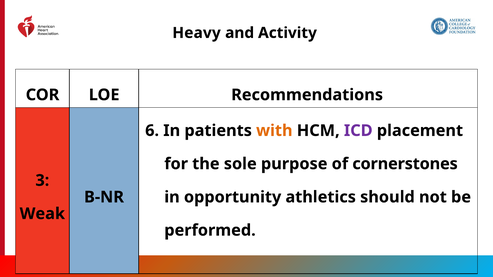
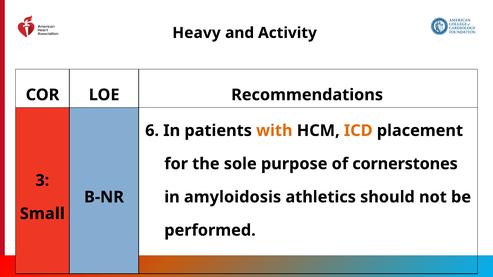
ICD colour: purple -> orange
opportunity: opportunity -> amyloidosis
Weak: Weak -> Small
